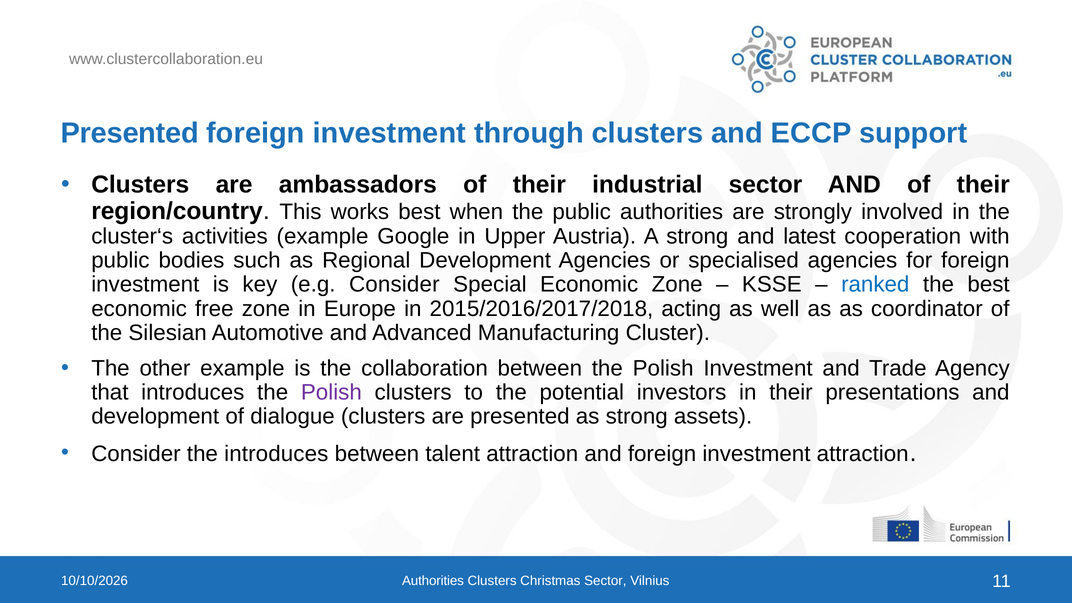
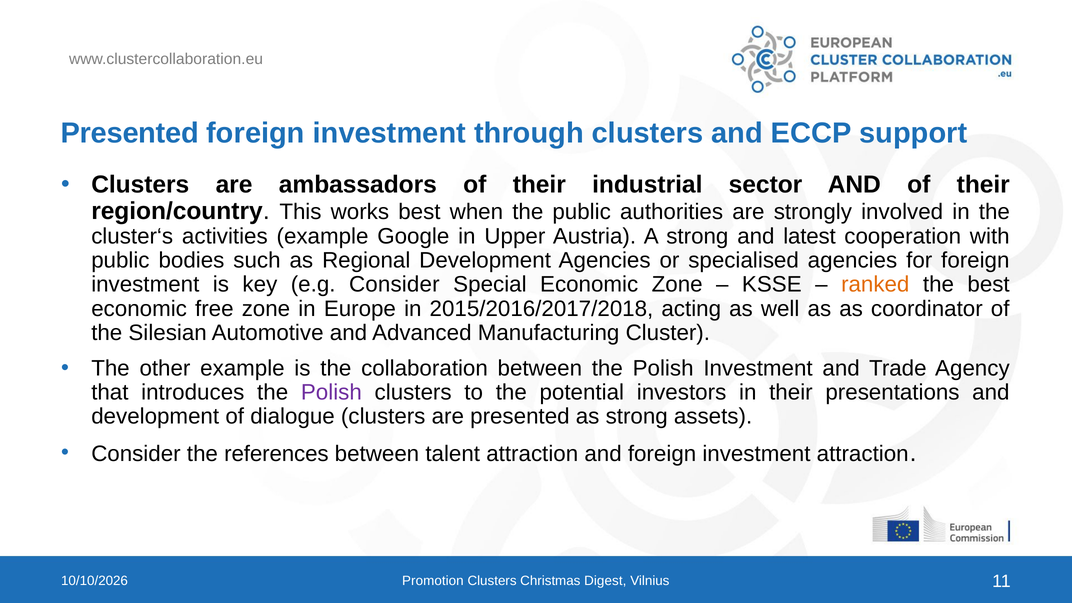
ranked colour: blue -> orange
the introduces: introduces -> references
Authorities at (433, 581): Authorities -> Promotion
Christmas Sector: Sector -> Digest
